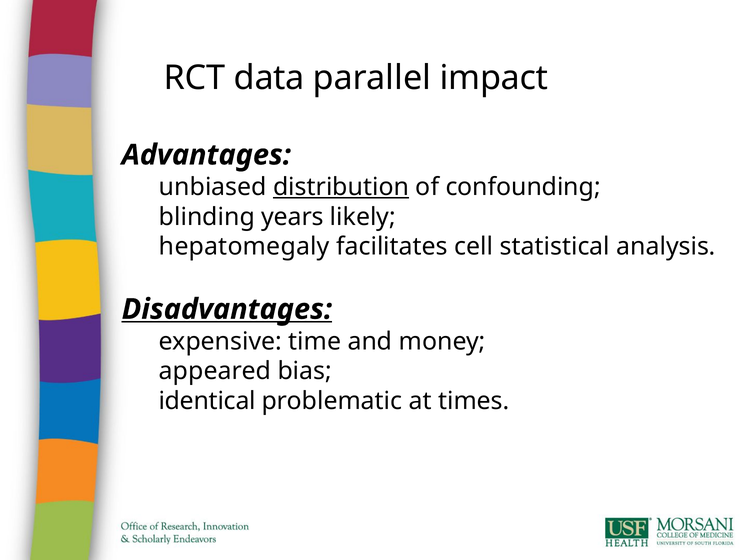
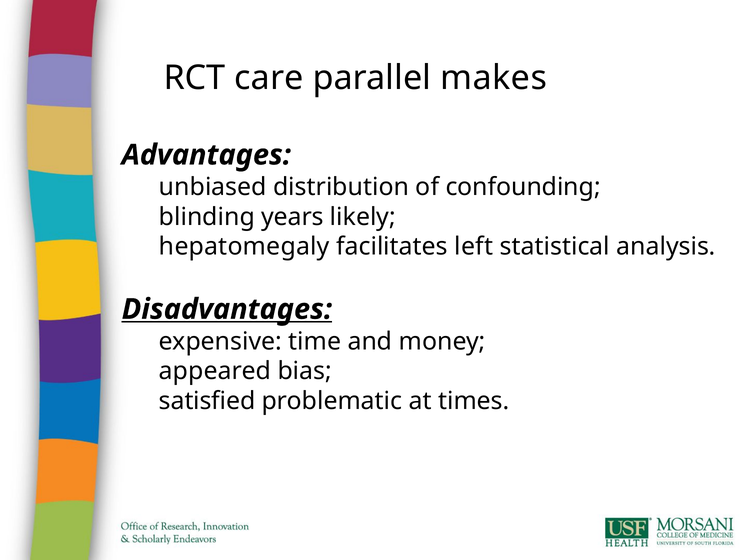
data: data -> care
impact: impact -> makes
distribution underline: present -> none
cell: cell -> left
identical: identical -> satisfied
